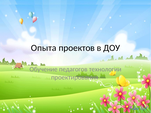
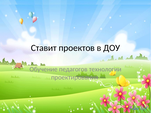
Опыта: Опыта -> Ставит
